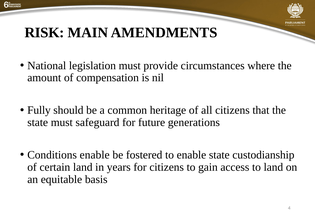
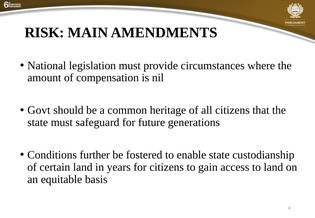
Fully: Fully -> Govt
Conditions enable: enable -> further
